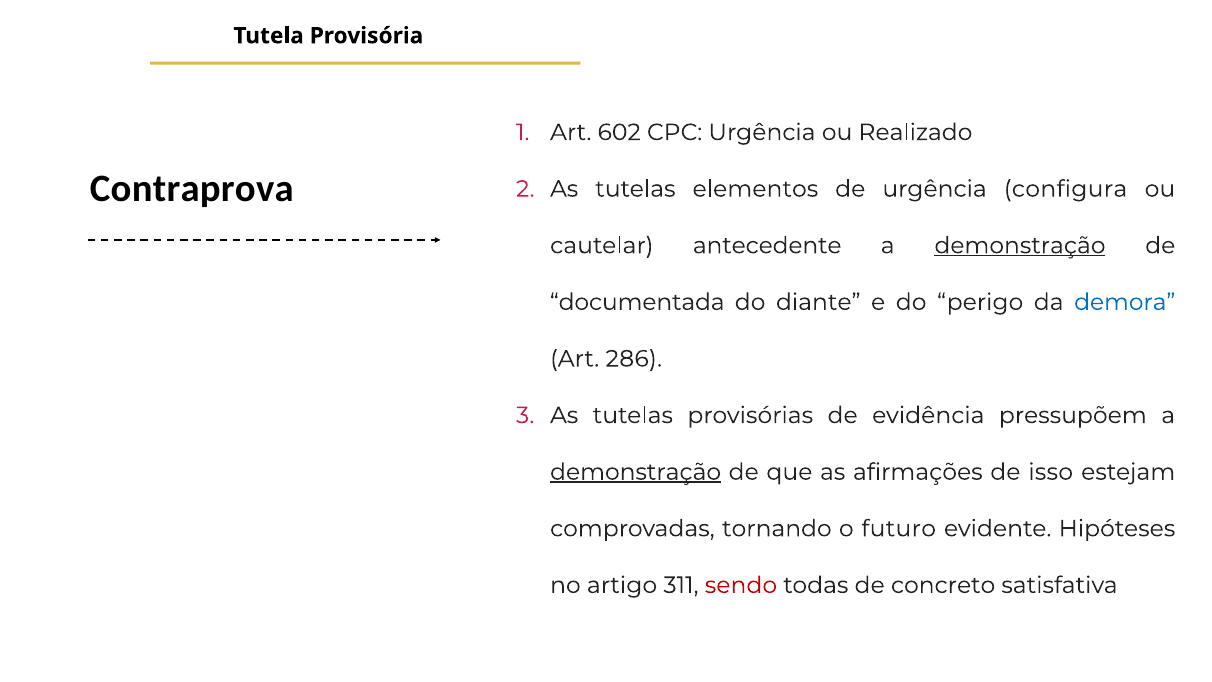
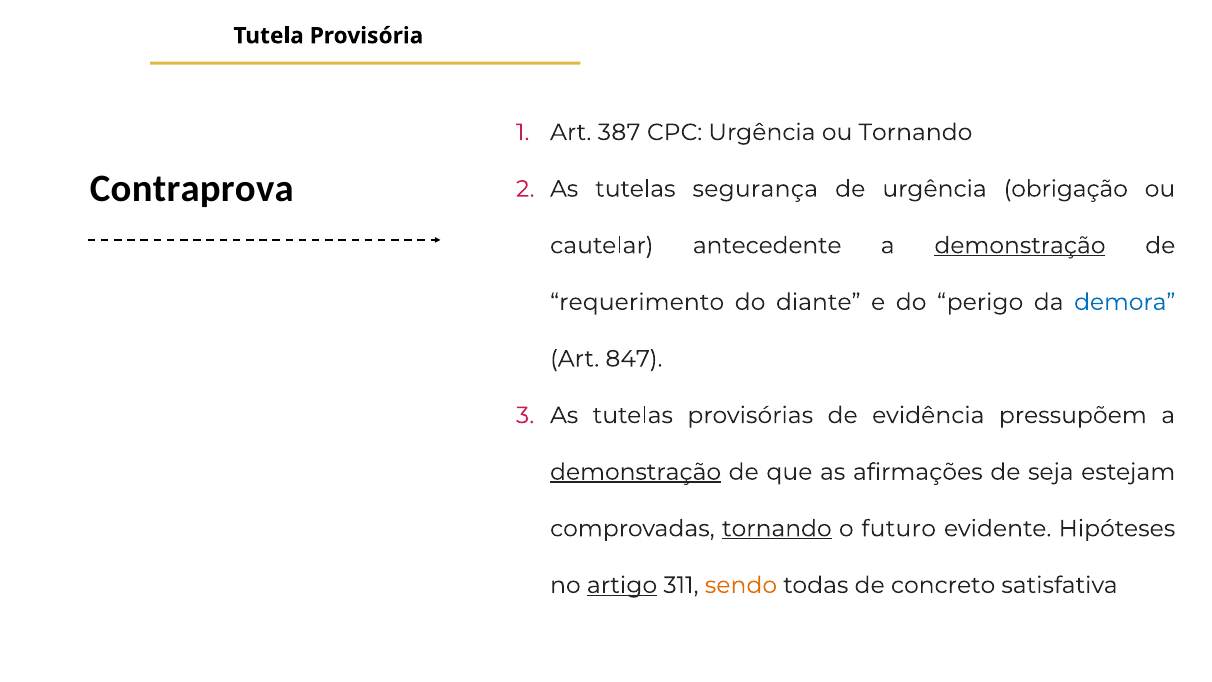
602: 602 -> 387
ou Realizado: Realizado -> Tornando
elementos: elementos -> segurança
configura: configura -> obrigação
documentada: documentada -> requerimento
286: 286 -> 847
isso: isso -> seja
tornando at (777, 528) underline: none -> present
artigo underline: none -> present
sendo colour: red -> orange
